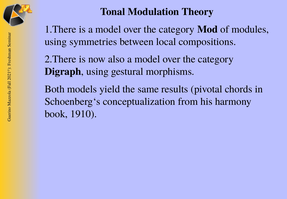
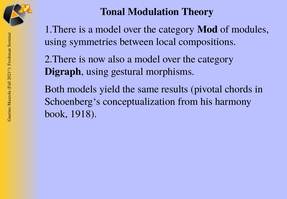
1910: 1910 -> 1918
